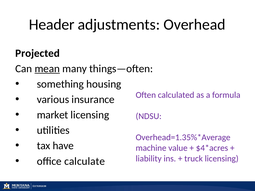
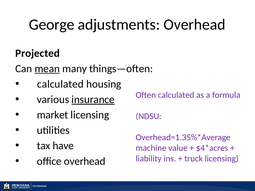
Header: Header -> George
something at (60, 84): something -> calculated
insurance underline: none -> present
office calculate: calculate -> overhead
